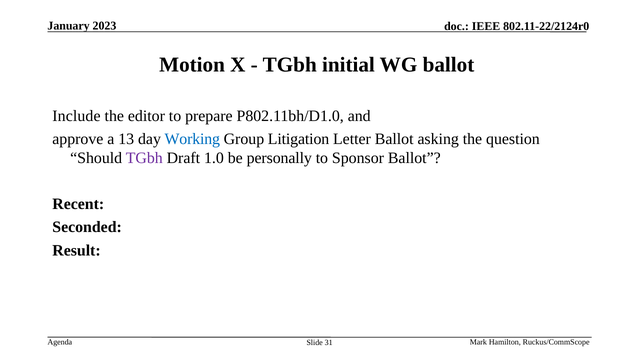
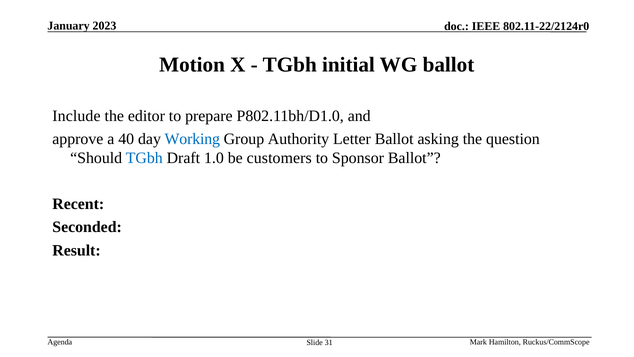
13: 13 -> 40
Litigation: Litigation -> Authority
TGbh at (144, 158) colour: purple -> blue
personally: personally -> customers
